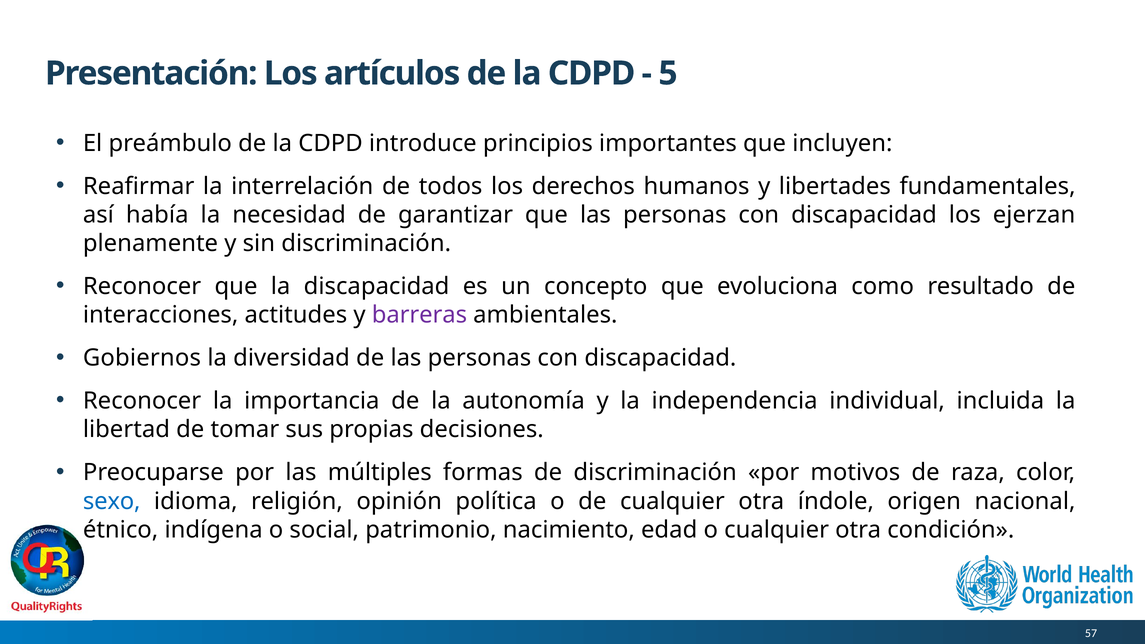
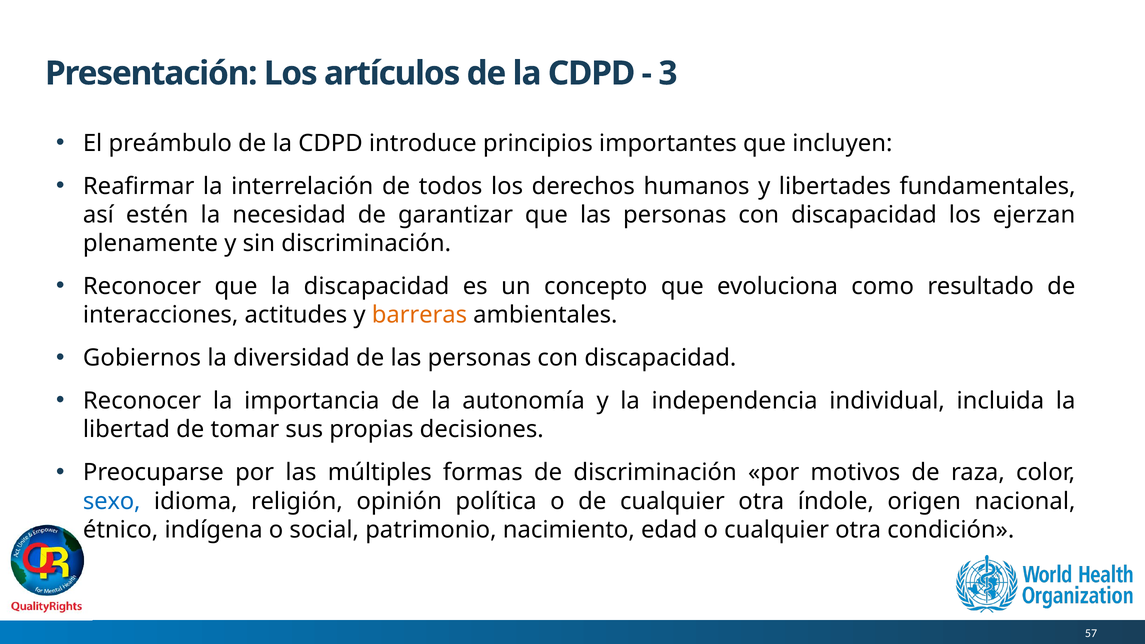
5: 5 -> 3
había: había -> estén
barreras colour: purple -> orange
